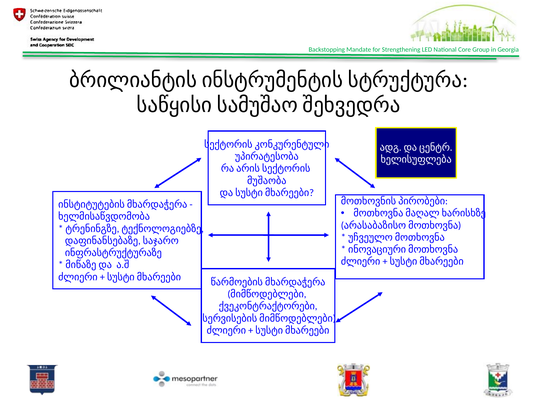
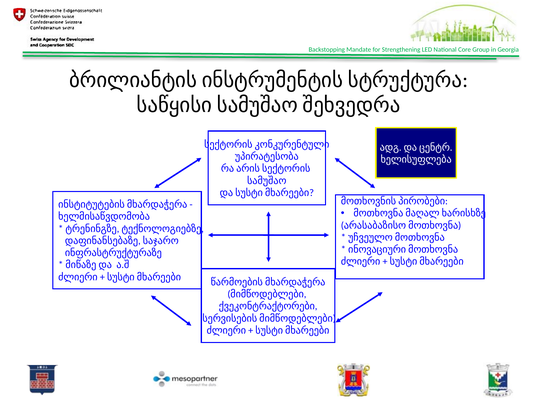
მუშაობა: მუშაობა -> სამუშაო
